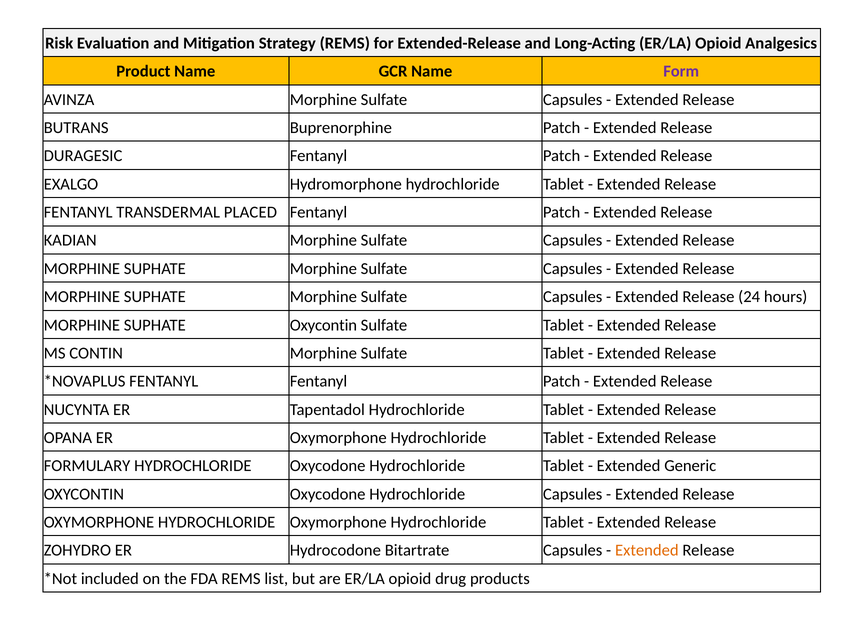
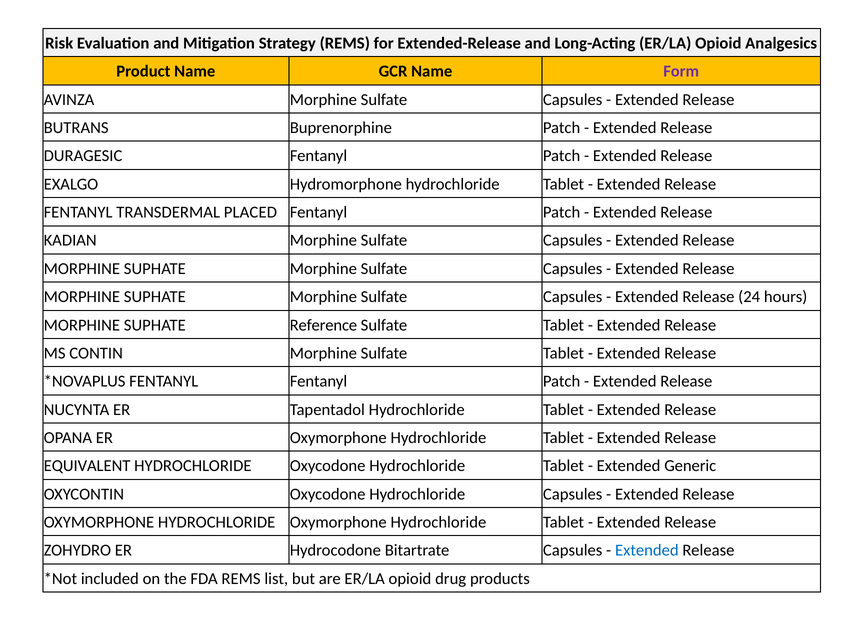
SUPHATE Oxycontin: Oxycontin -> Reference
FORMULARY: FORMULARY -> EQUIVALENT
Extended at (647, 550) colour: orange -> blue
